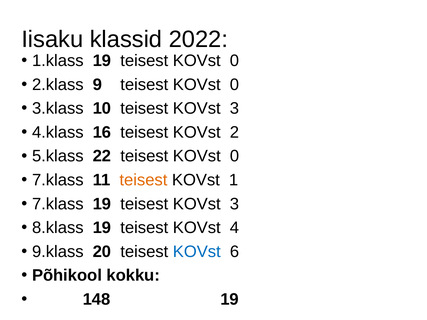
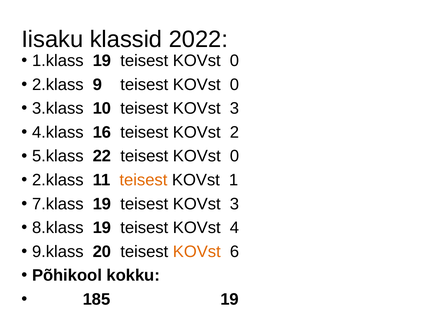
7.klass at (58, 180): 7.klass -> 2.klass
KOVst at (197, 252) colour: blue -> orange
148: 148 -> 185
